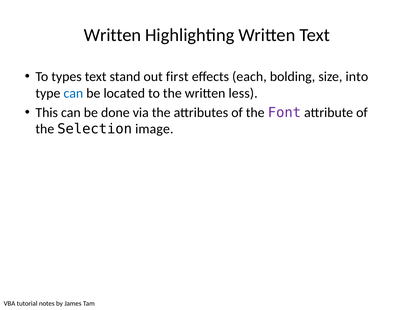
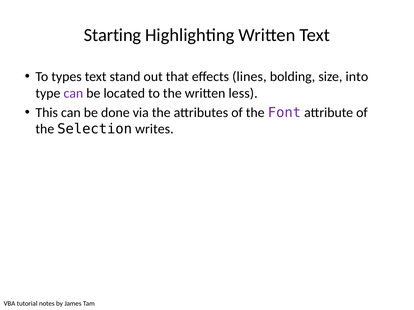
Written at (113, 35): Written -> Starting
first: first -> that
each: each -> lines
can at (73, 93) colour: blue -> purple
image: image -> writes
